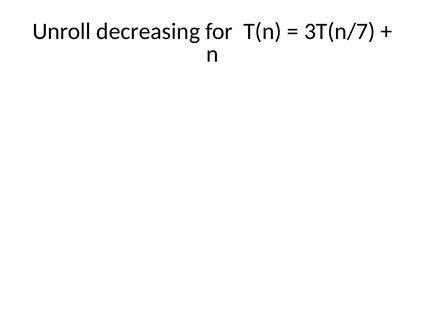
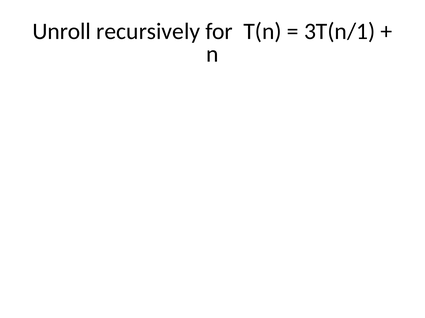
decreasing: decreasing -> recursively
3T(n/7: 3T(n/7 -> 3T(n/1
